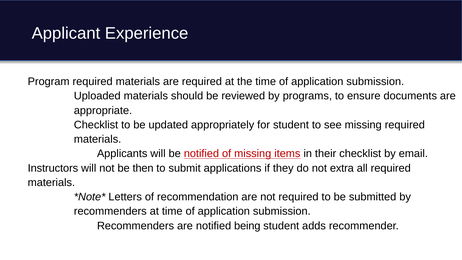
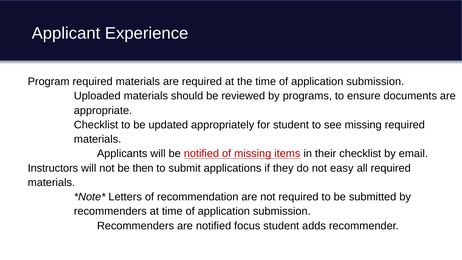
extra: extra -> easy
being: being -> focus
